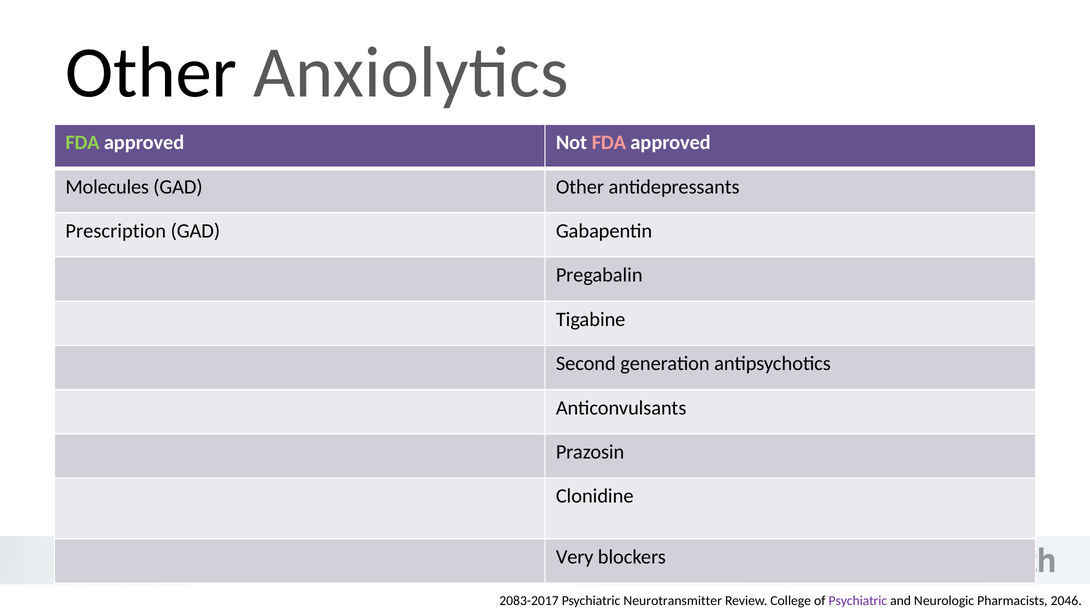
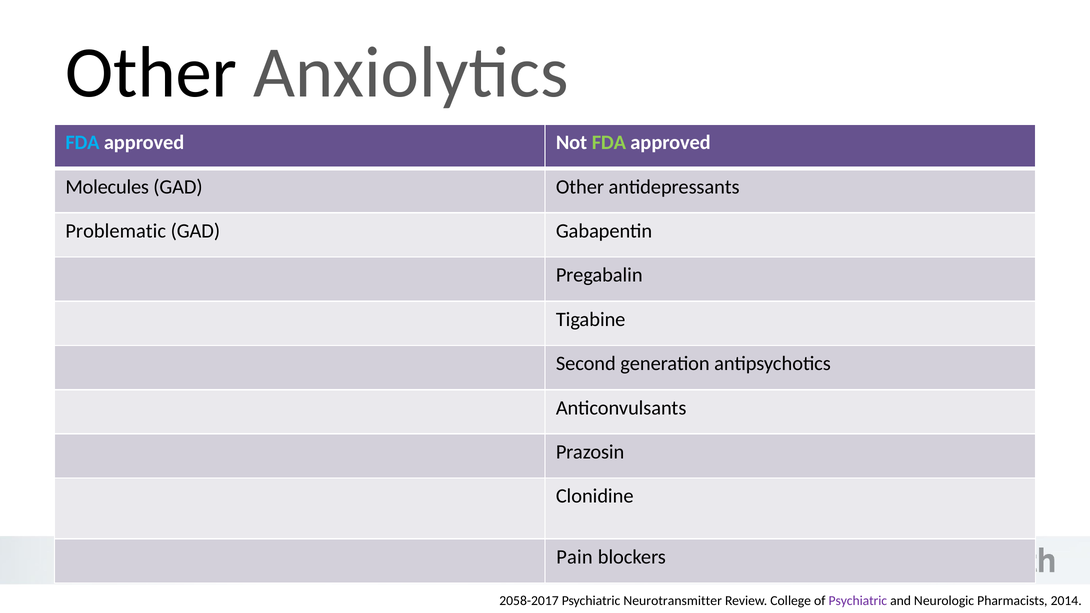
FDA at (82, 143) colour: light green -> light blue
FDA at (609, 143) colour: pink -> light green
Prescription: Prescription -> Problematic
Very: Very -> Pain
2083-2017: 2083-2017 -> 2058-2017
2046: 2046 -> 2014
